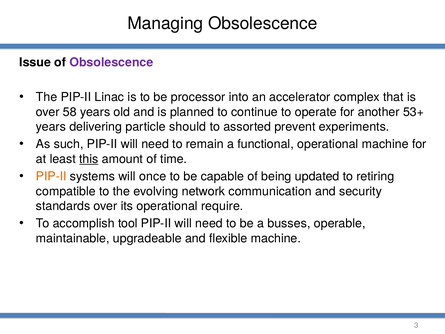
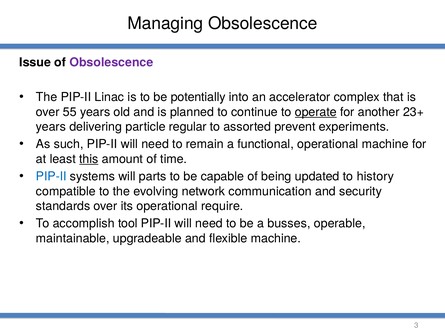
processor: processor -> potentially
58: 58 -> 55
operate underline: none -> present
53+: 53+ -> 23+
should: should -> regular
PIP-II at (51, 176) colour: orange -> blue
once: once -> parts
retiring: retiring -> history
